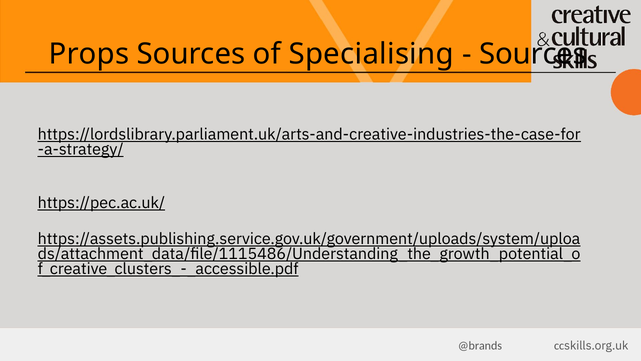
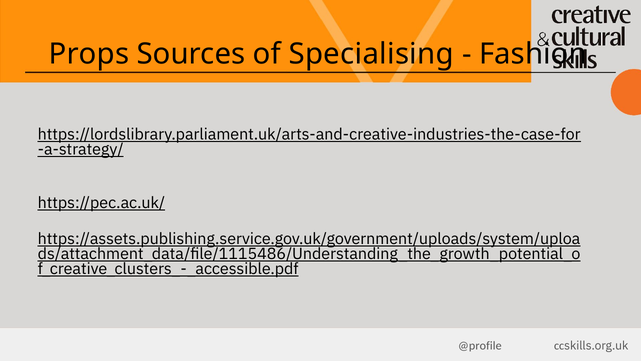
Sources at (533, 54): Sources -> Fashion
@brands: @brands -> @profile
